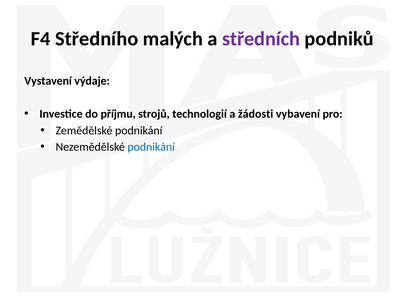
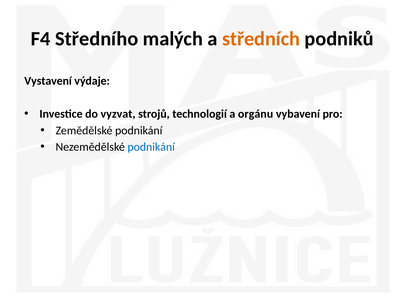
středních colour: purple -> orange
příjmu: příjmu -> vyzvat
žádosti: žádosti -> orgánu
